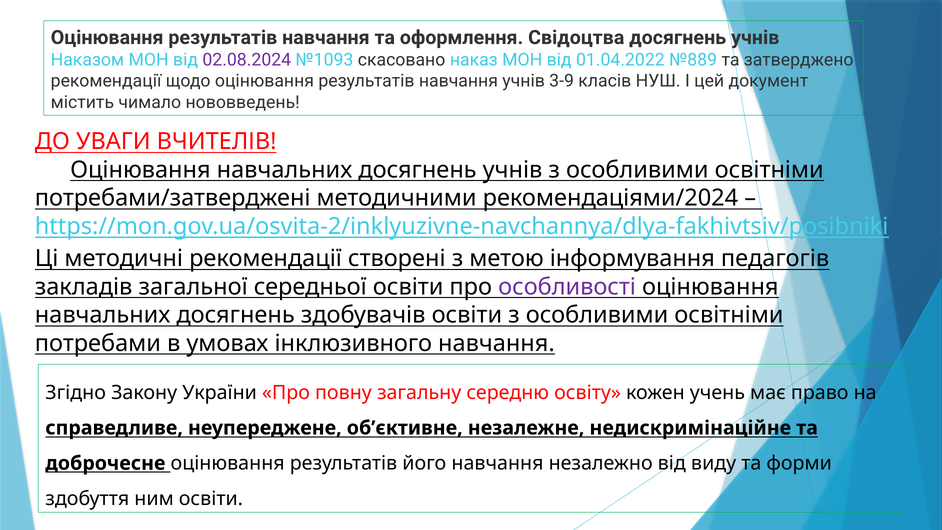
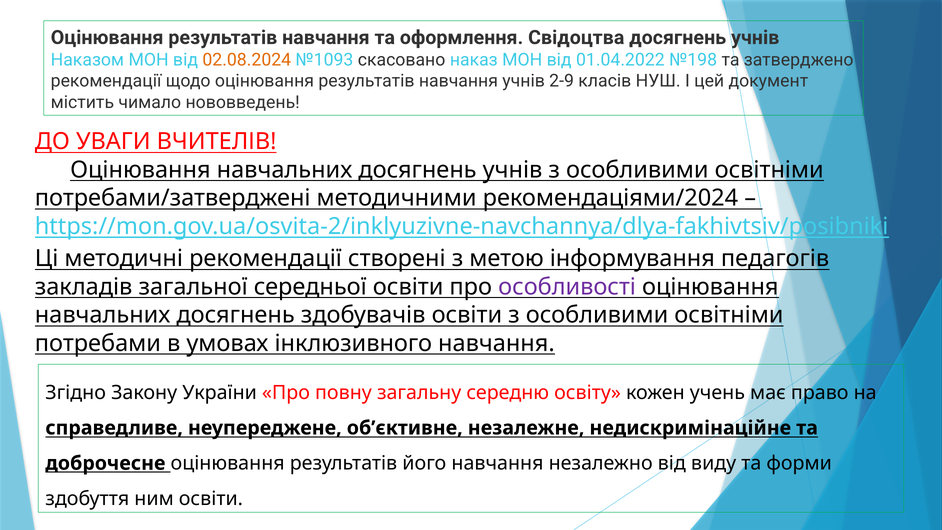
02.08.2024 colour: purple -> orange
№889: №889 -> №198
3-9: 3-9 -> 2-9
